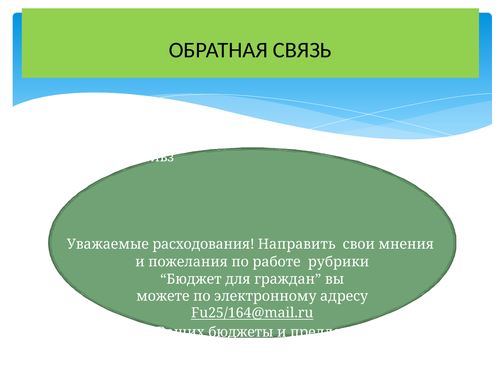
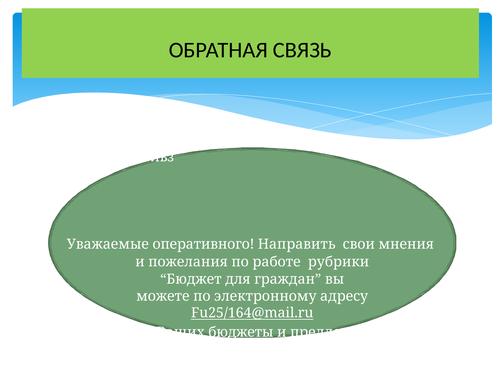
расходования: расходования -> оперативного
